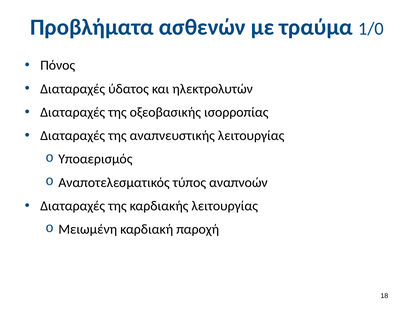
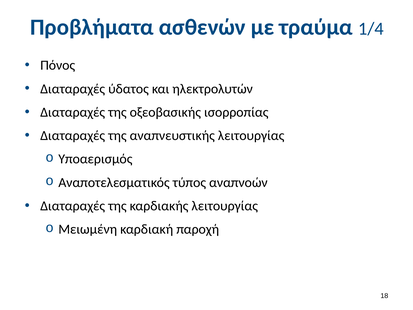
1/0: 1/0 -> 1/4
